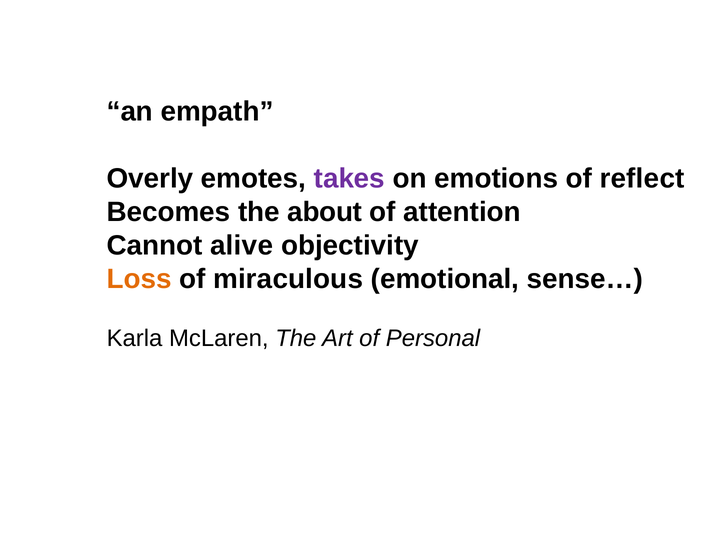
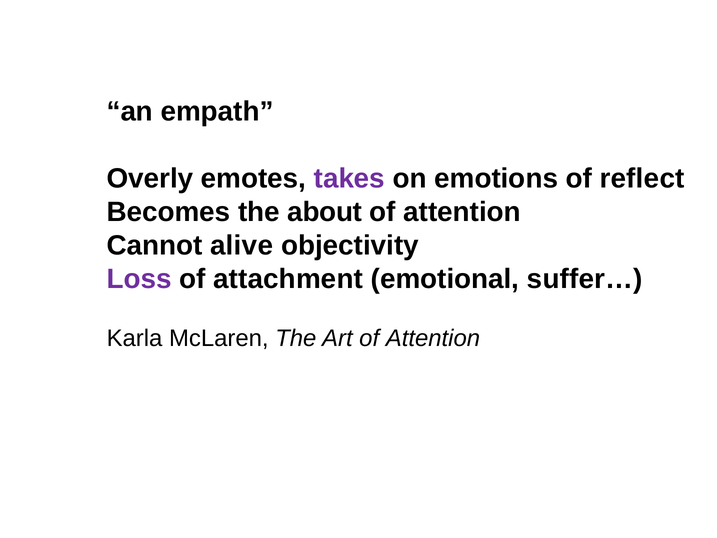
Loss colour: orange -> purple
miraculous: miraculous -> attachment
sense…: sense… -> suffer…
Art of Personal: Personal -> Attention
